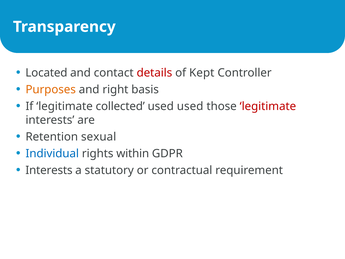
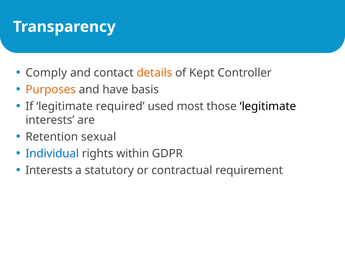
Located: Located -> Comply
details colour: red -> orange
right: right -> have
collected: collected -> required
used used: used -> most
legitimate at (268, 106) colour: red -> black
